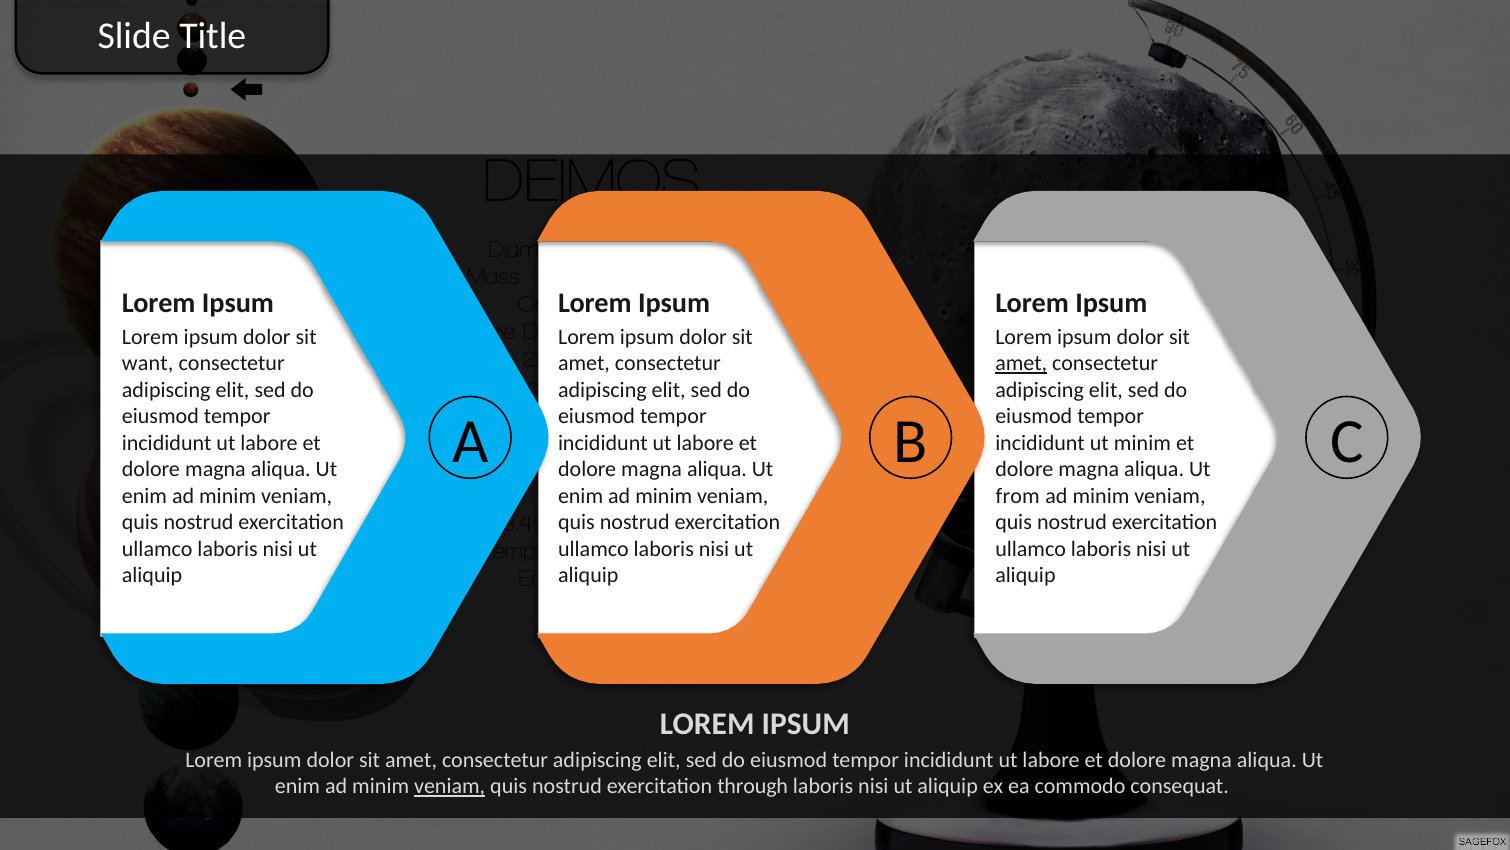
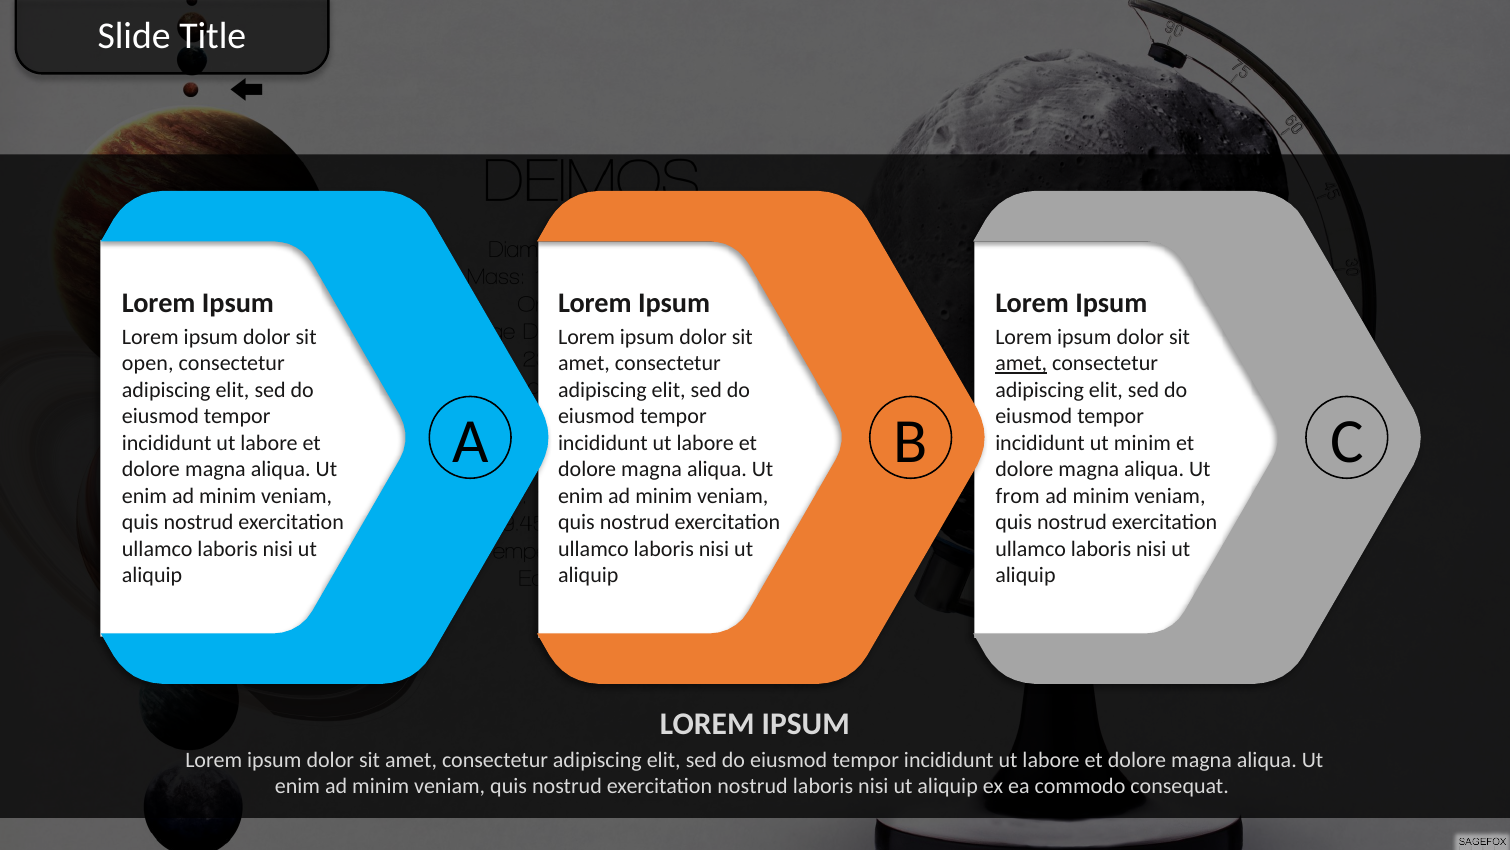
want: want -> open
veniam at (450, 786) underline: present -> none
exercitation through: through -> nostrud
